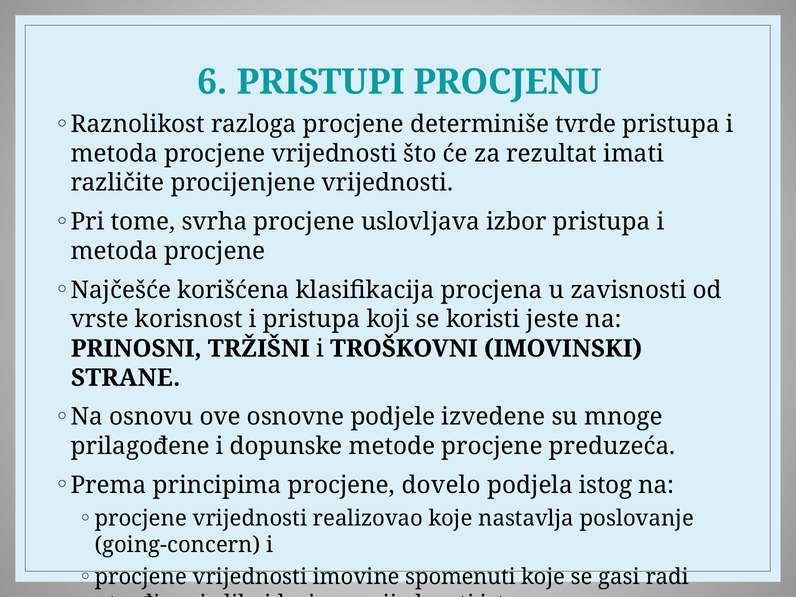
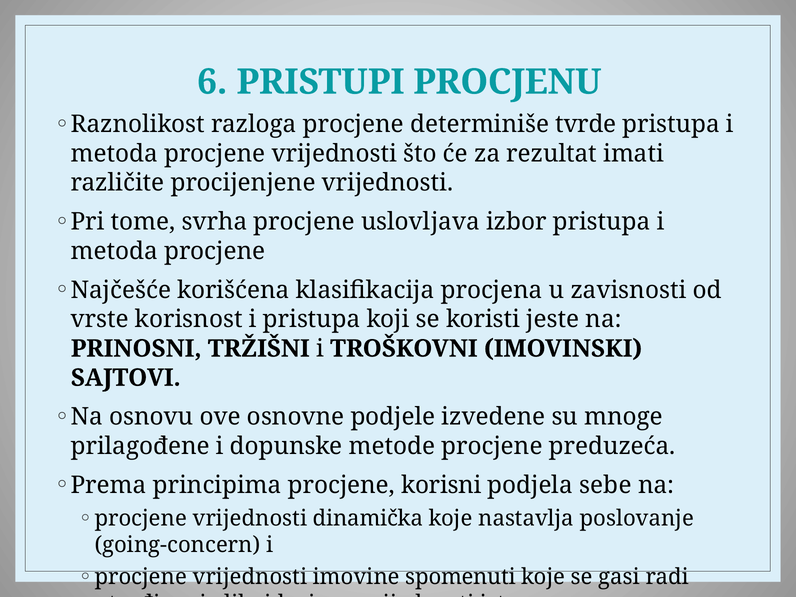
STRANE: STRANE -> SAJTOVI
dovelo: dovelo -> korisni
podjela istog: istog -> sebe
realizovao: realizovao -> dinamička
